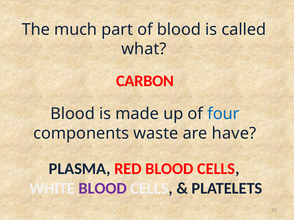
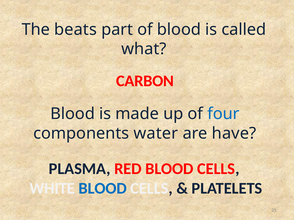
much: much -> beats
waste: waste -> water
BLOOD at (103, 189) colour: purple -> blue
